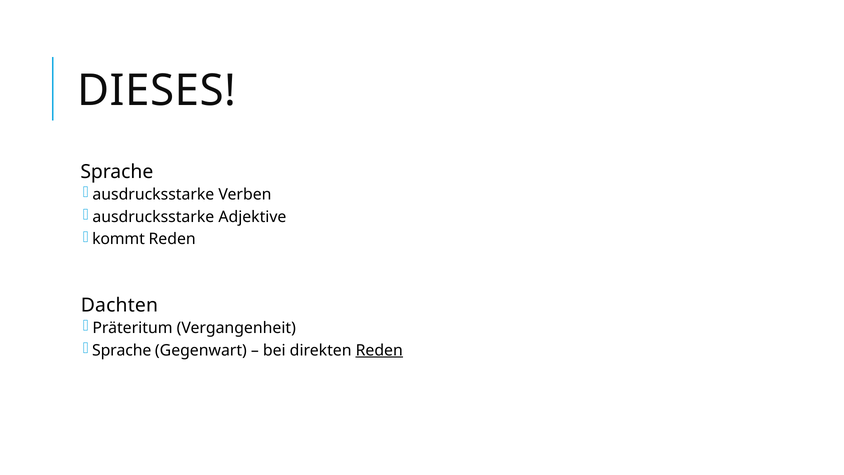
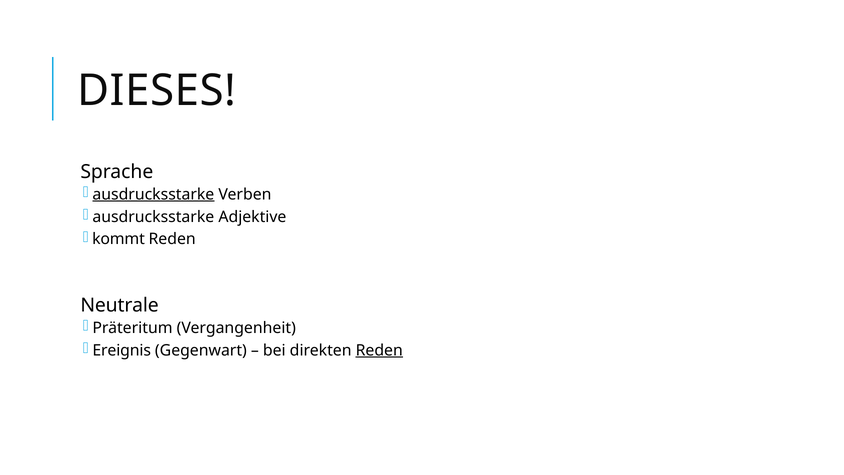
ausdrucksstarke at (153, 194) underline: none -> present
Dachten: Dachten -> Neutrale
Sprache at (122, 350): Sprache -> Ereignis
